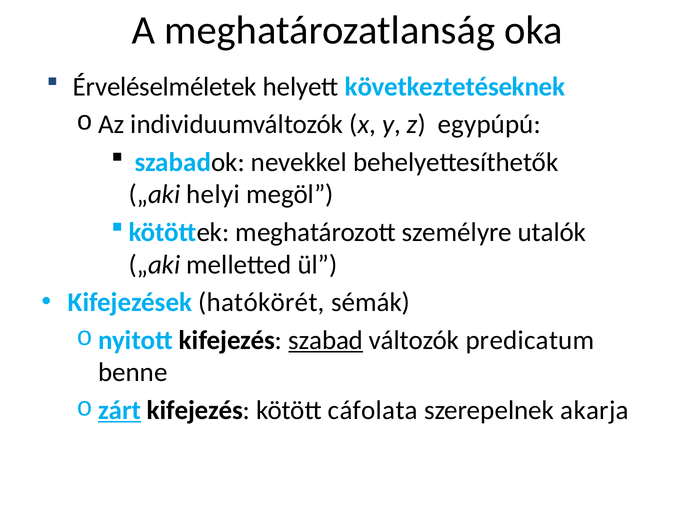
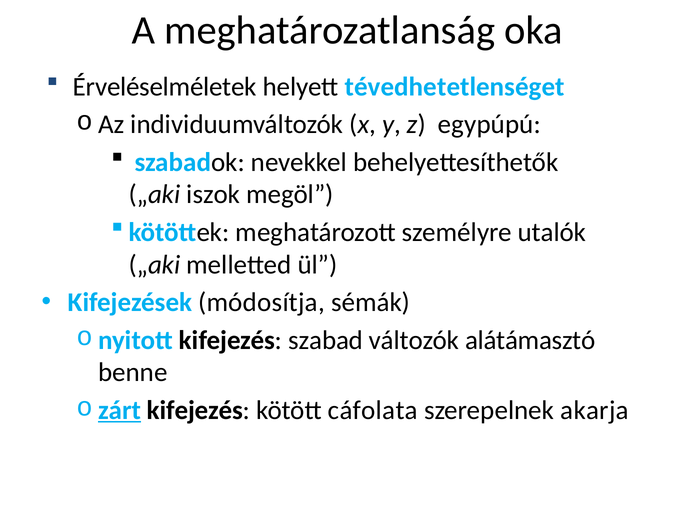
következtetéseknek: következtetéseknek -> tévedhetetlenséget
helyi: helyi -> iszok
hatókörét: hatókörét -> módosítja
szabad underline: present -> none
predicatum: predicatum -> alátámasztó
